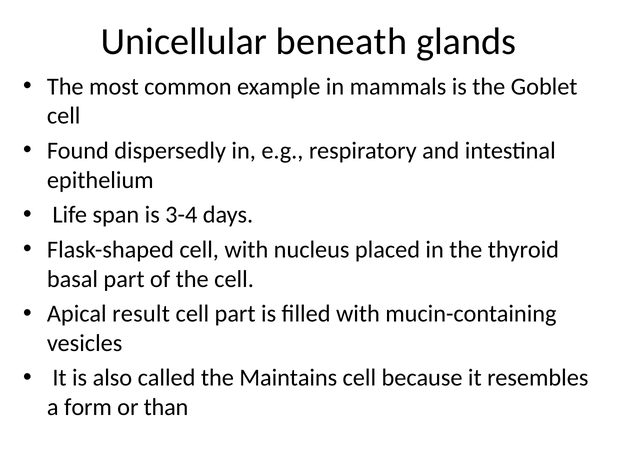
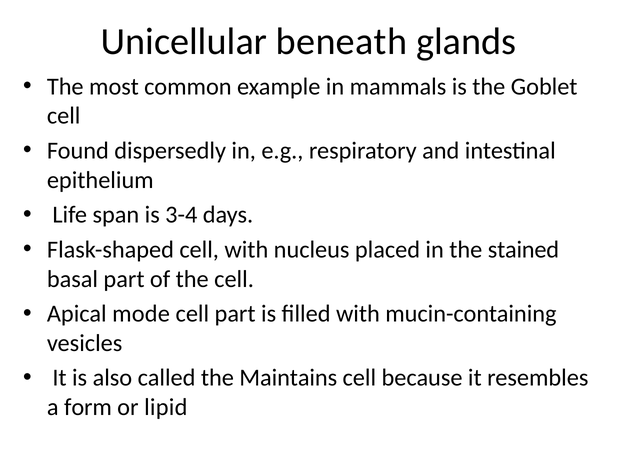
thyroid: thyroid -> stained
result: result -> mode
than: than -> lipid
